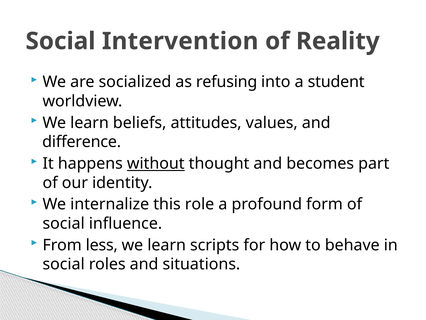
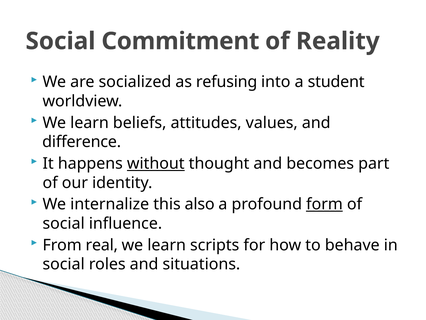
Intervention: Intervention -> Commitment
role: role -> also
form underline: none -> present
less: less -> real
